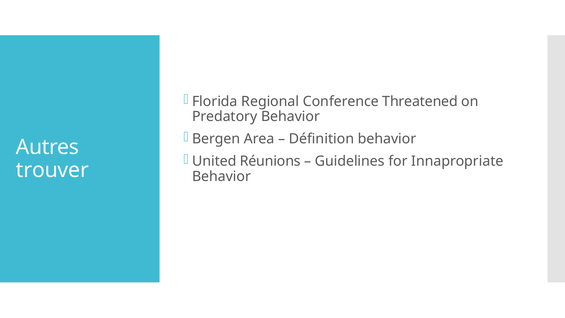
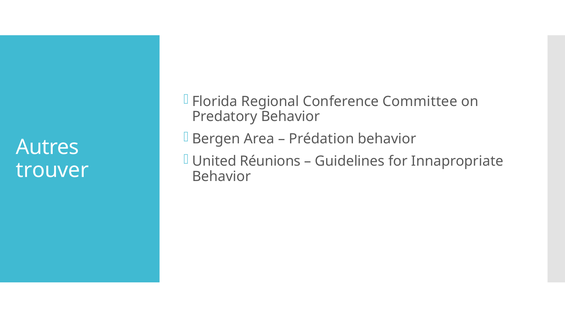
Threatened: Threatened -> Committee
Définition: Définition -> Prédation
